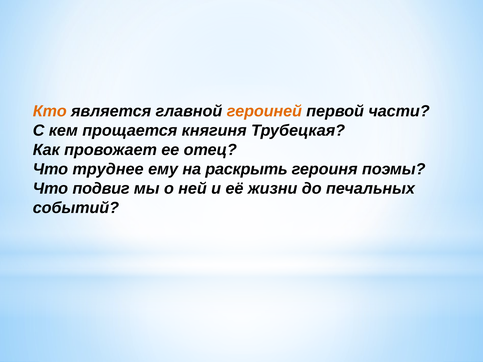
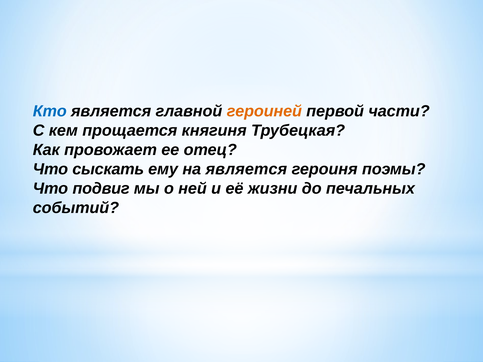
Кто colour: orange -> blue
труднее: труднее -> сыскать
на раскрыть: раскрыть -> является
